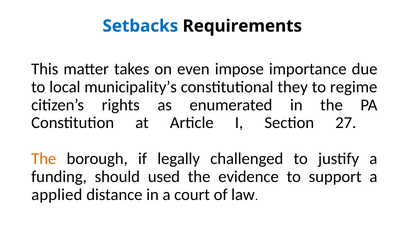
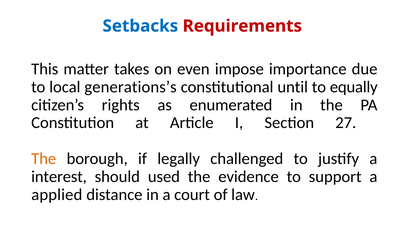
Requirements colour: black -> red
municipality’s: municipality’s -> generations’s
they: they -> until
regime: regime -> equally
funding: funding -> interest
